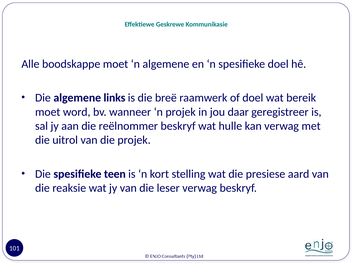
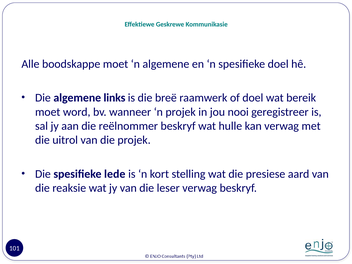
daar: daar -> nooi
teen: teen -> lede
